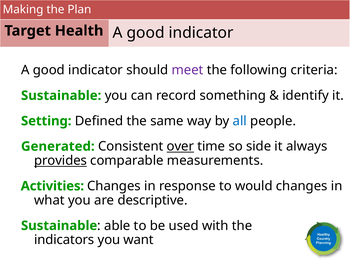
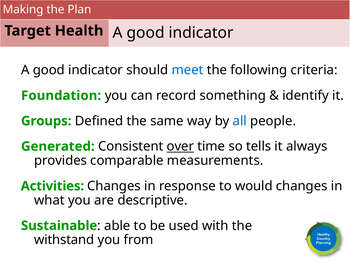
meet colour: purple -> blue
Sustainable at (61, 95): Sustainable -> Foundation
Setting: Setting -> Groups
side: side -> tells
provides underline: present -> none
indicators: indicators -> withstand
want: want -> from
